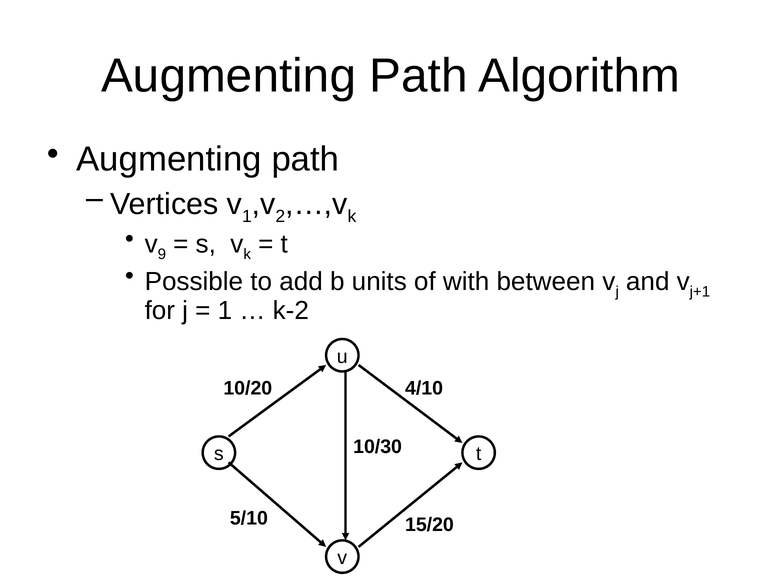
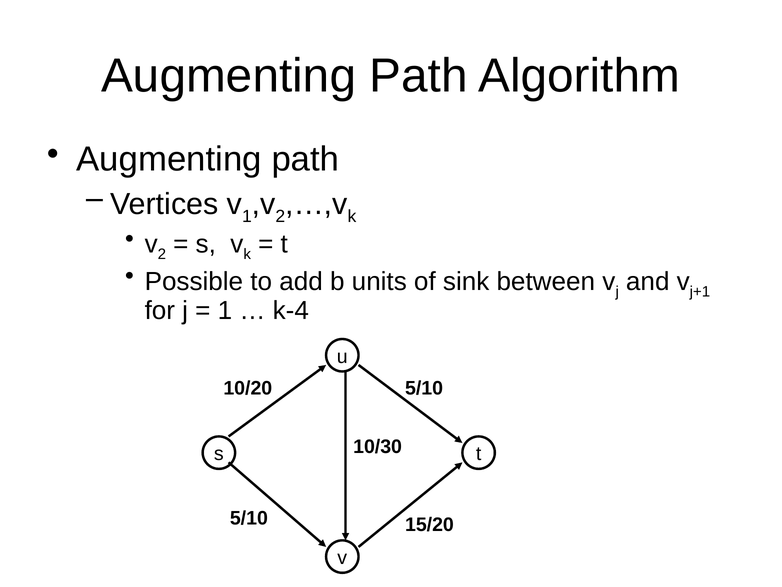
v 9: 9 -> 2
with: with -> sink
k-2: k-2 -> k-4
4/10 at (424, 388): 4/10 -> 5/10
